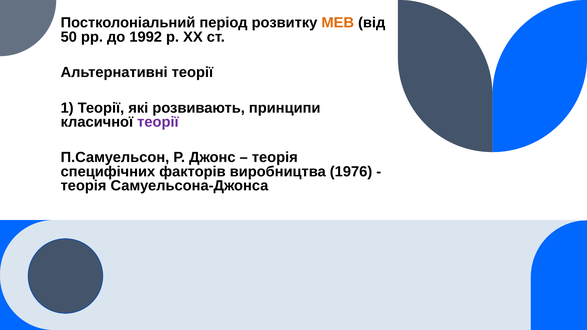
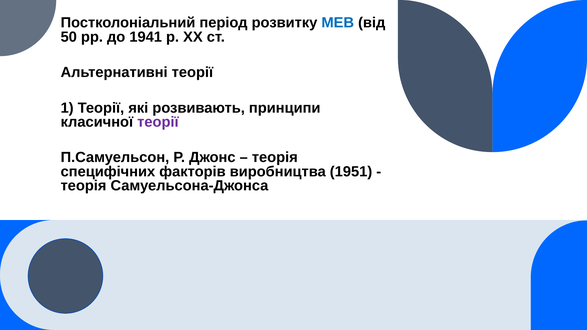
МЕВ colour: orange -> blue
1992: 1992 -> 1941
1976: 1976 -> 1951
